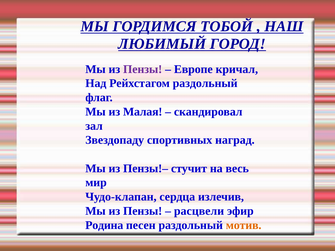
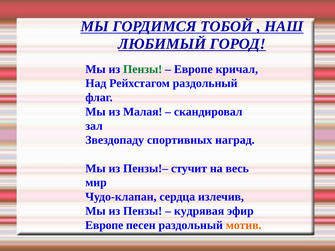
Пензы at (143, 69) colour: purple -> green
расцвели: расцвели -> кудрявая
Родина at (104, 225): Родина -> Европе
